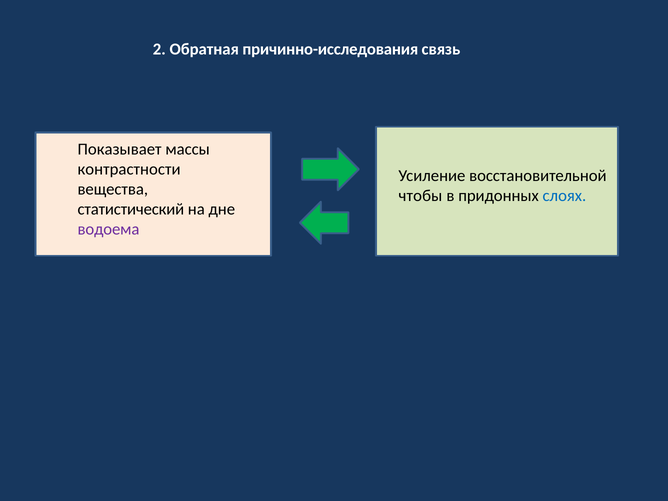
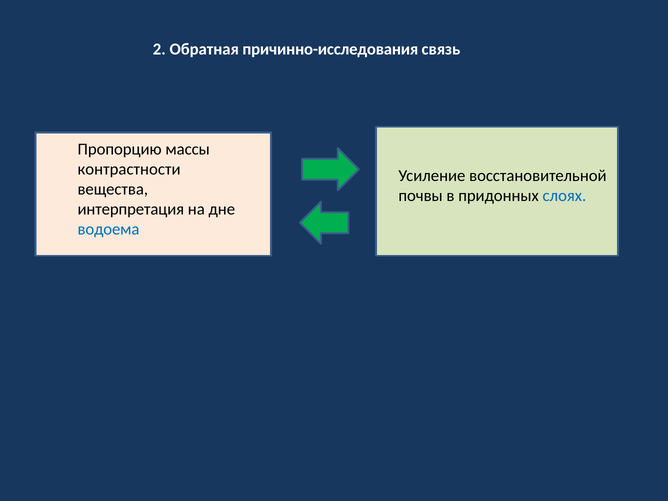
Показывает: Показывает -> Пропорцию
чтобы: чтобы -> почвы
статистический: статистический -> интерпретация
водоема colour: purple -> blue
